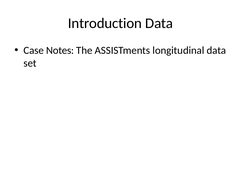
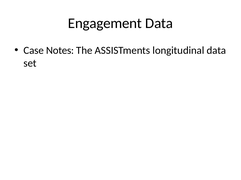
Introduction: Introduction -> Engagement
